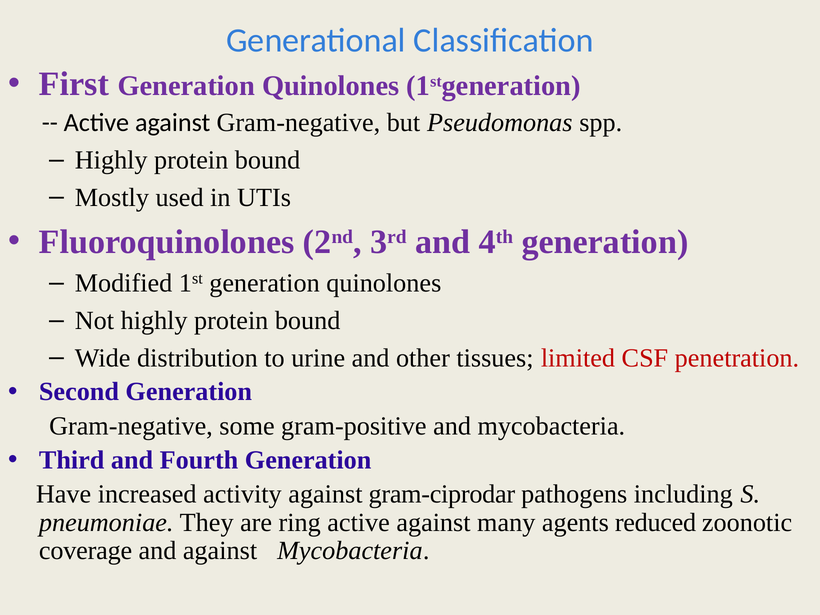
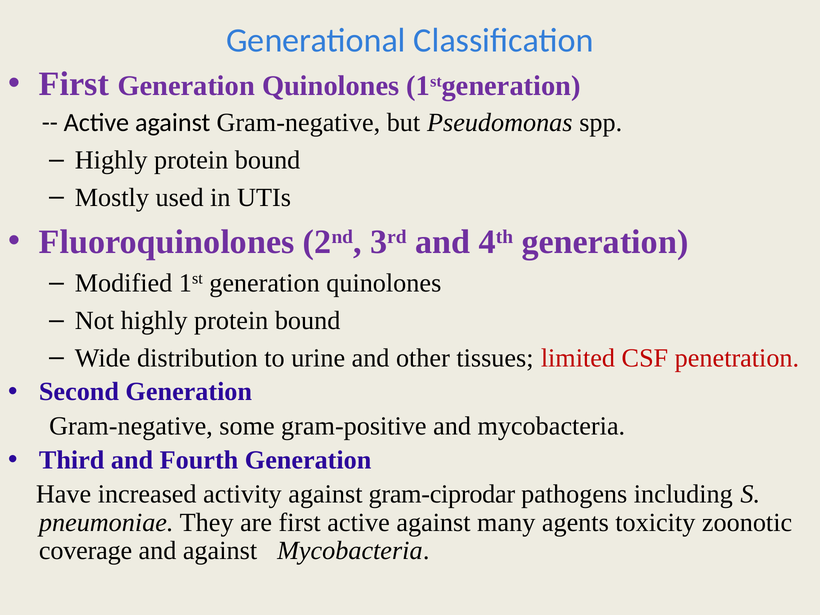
are ring: ring -> first
reduced: reduced -> toxicity
